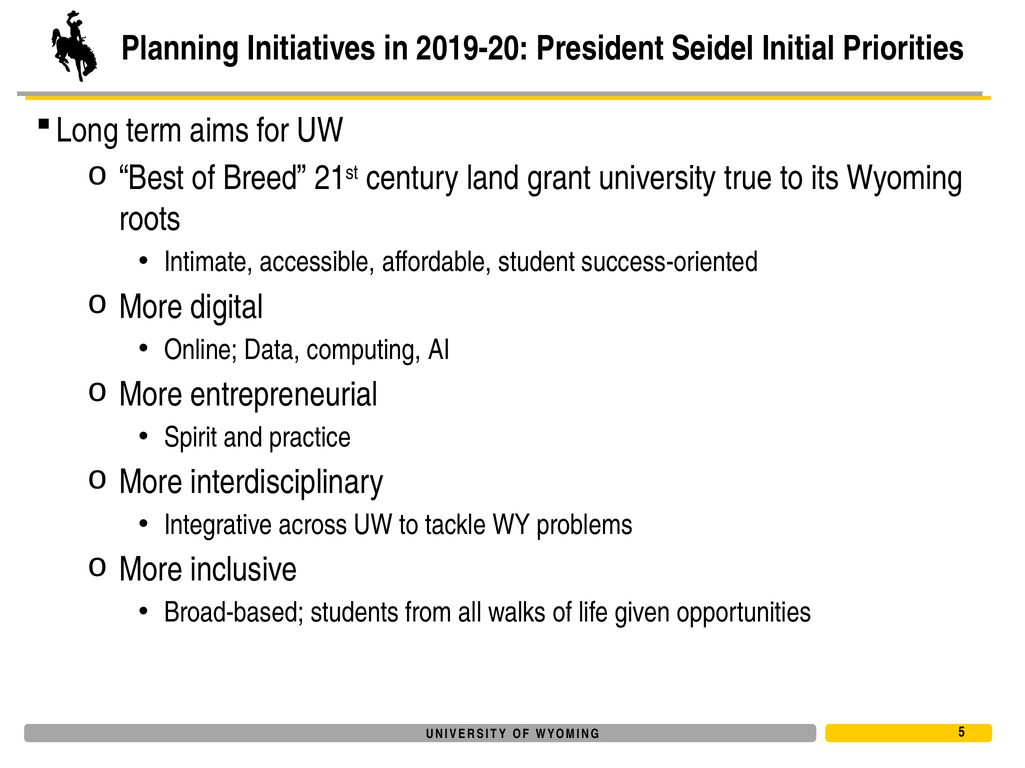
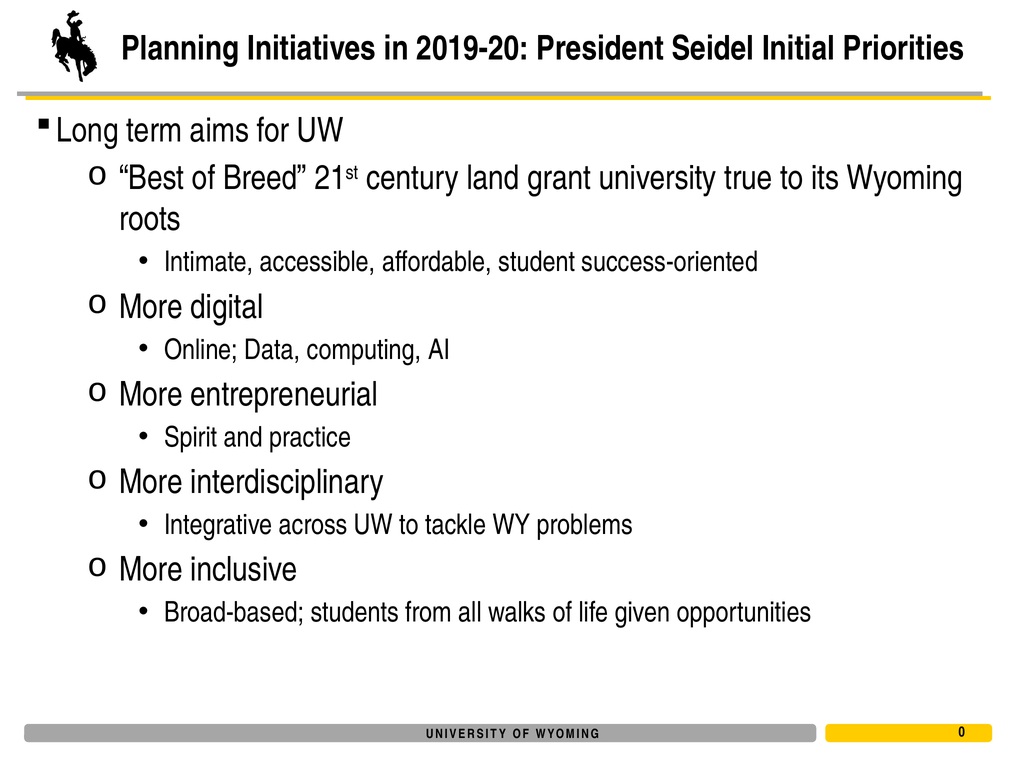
5: 5 -> 0
